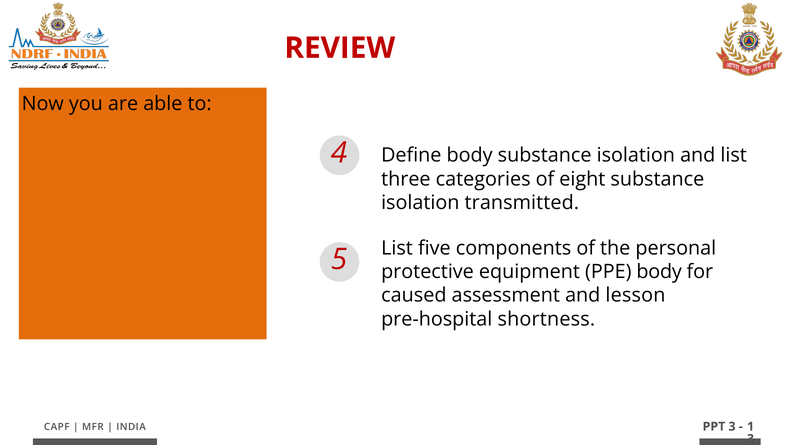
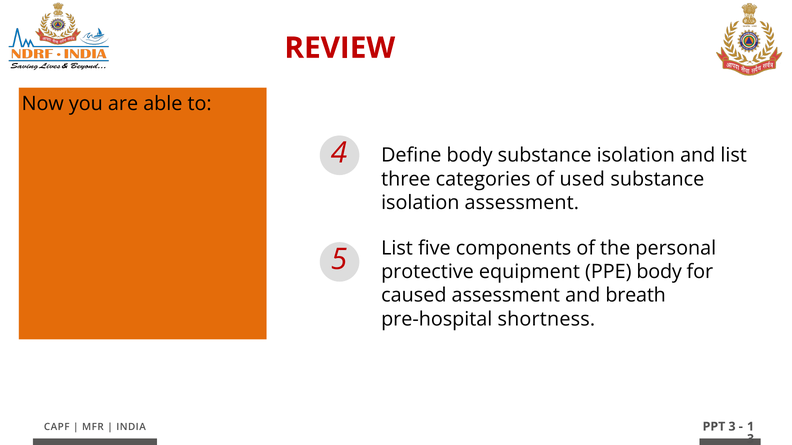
eight: eight -> used
isolation transmitted: transmitted -> assessment
lesson: lesson -> breath
